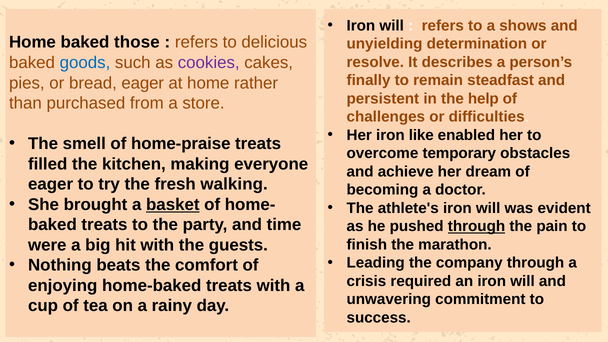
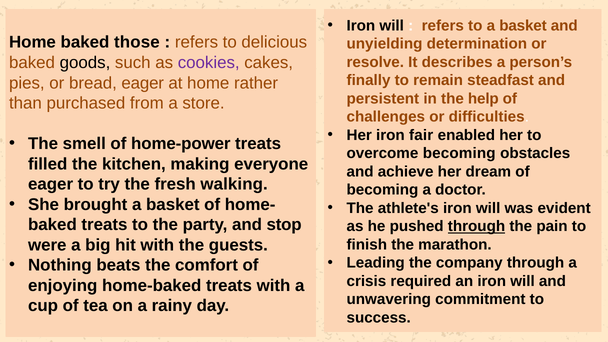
to a shows: shows -> basket
goods colour: blue -> black
like: like -> fair
home-praise: home-praise -> home-power
overcome temporary: temporary -> becoming
basket at (173, 205) underline: present -> none
time: time -> stop
